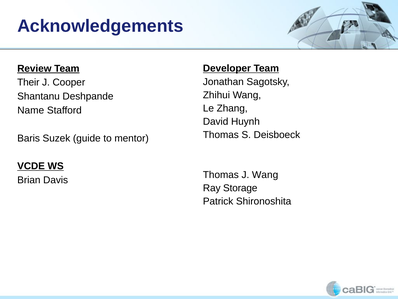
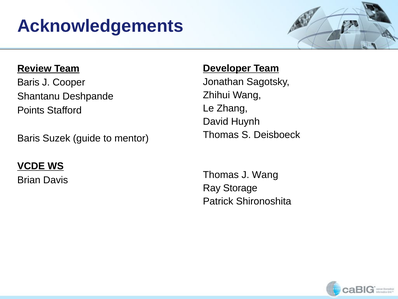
Their at (28, 82): Their -> Baris
Name: Name -> Points
